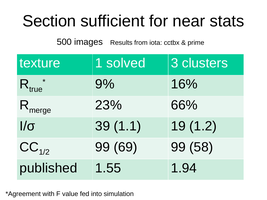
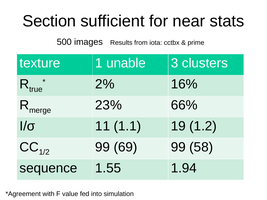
solved: solved -> unable
9%: 9% -> 2%
39: 39 -> 11
published: published -> sequence
